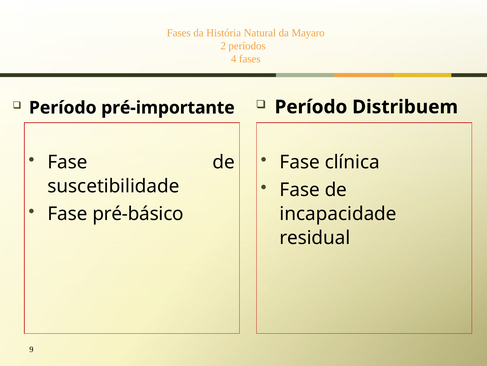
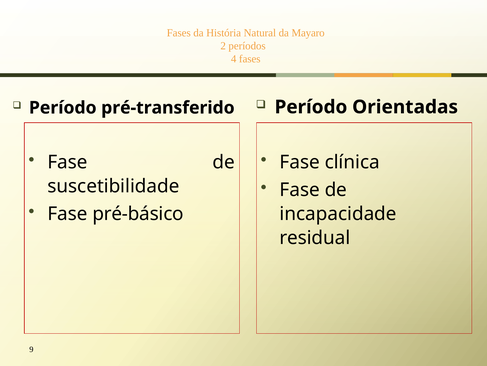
Distribuem: Distribuem -> Orientadas
pré-importante: pré-importante -> pré-transferido
